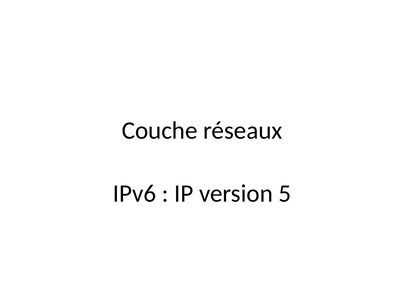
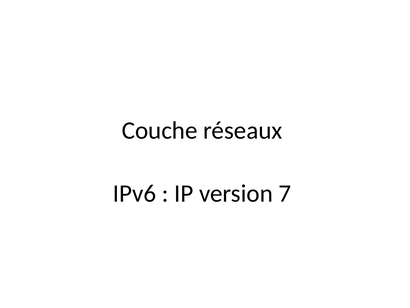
5: 5 -> 7
